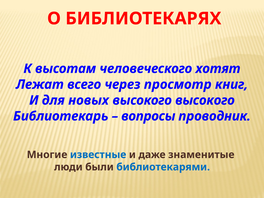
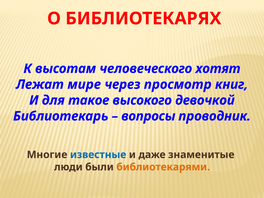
всего: всего -> мире
новых: новых -> такое
высокого высокого: высокого -> девочкой
библиотекарями colour: blue -> orange
